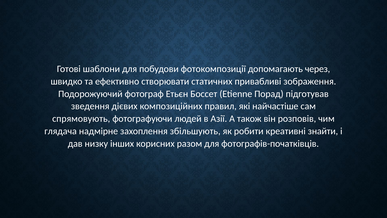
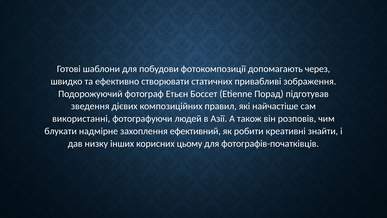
спрямовують: спрямовують -> використанні
глядача: глядача -> блукати
збільшують: збільшують -> ефективний
разом: разом -> цьому
